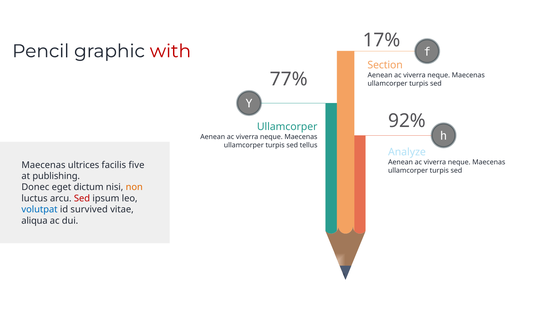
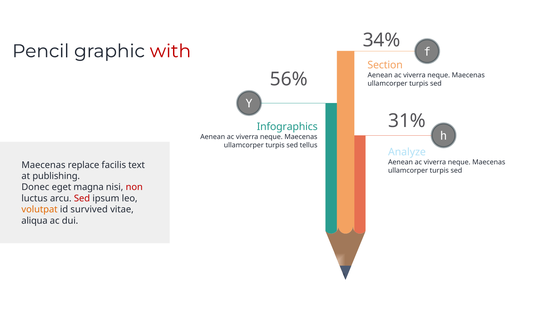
17%: 17% -> 34%
77%: 77% -> 56%
92%: 92% -> 31%
Ullamcorper at (287, 127): Ullamcorper -> Infographics
ultrices: ultrices -> replace
five: five -> text
dictum: dictum -> magna
non colour: orange -> red
volutpat colour: blue -> orange
